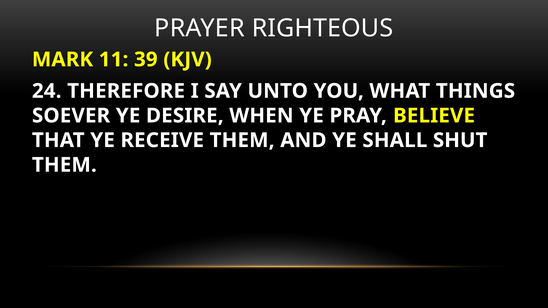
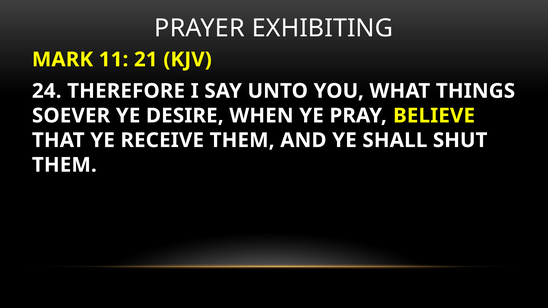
RIGHTEOUS: RIGHTEOUS -> EXHIBITING
39: 39 -> 21
